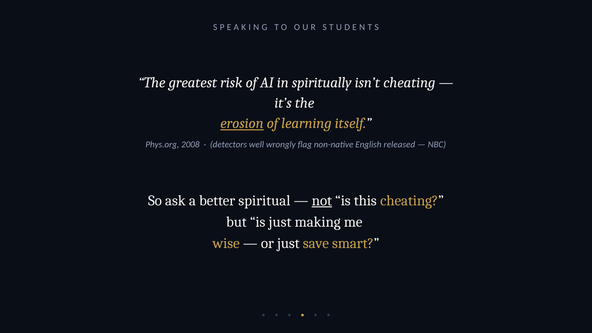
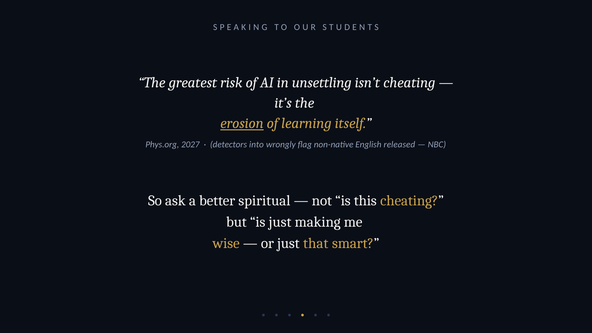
spiritually: spiritually -> unsettling
2008: 2008 -> 2027
well: well -> into
not underline: present -> none
save: save -> that
